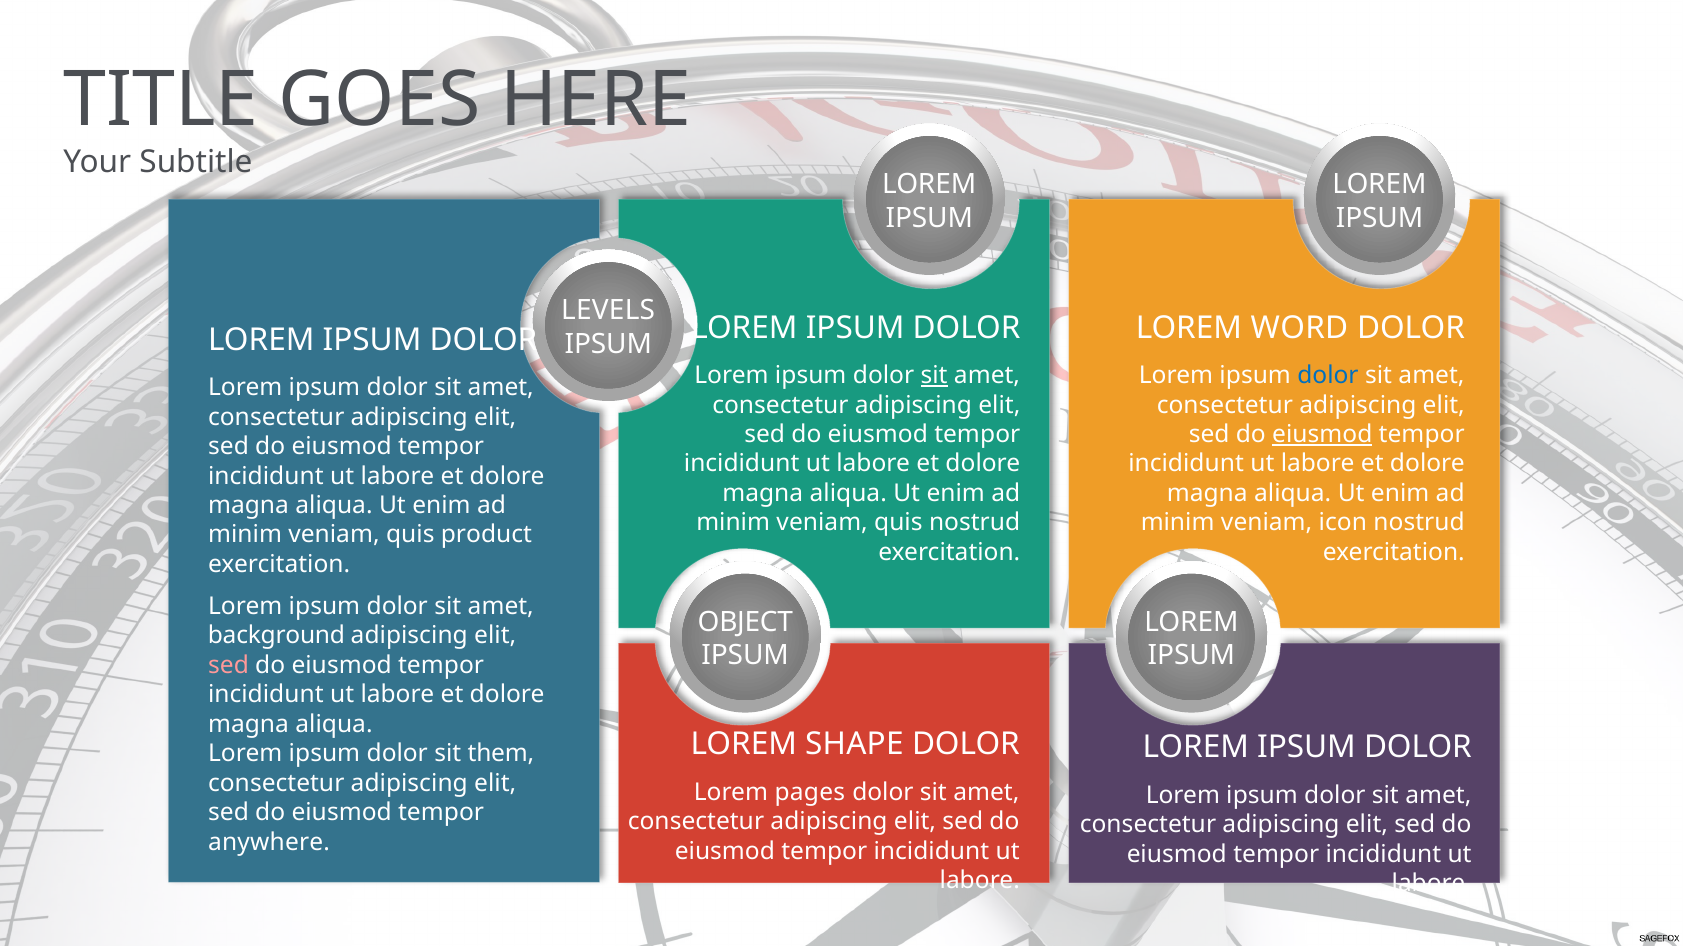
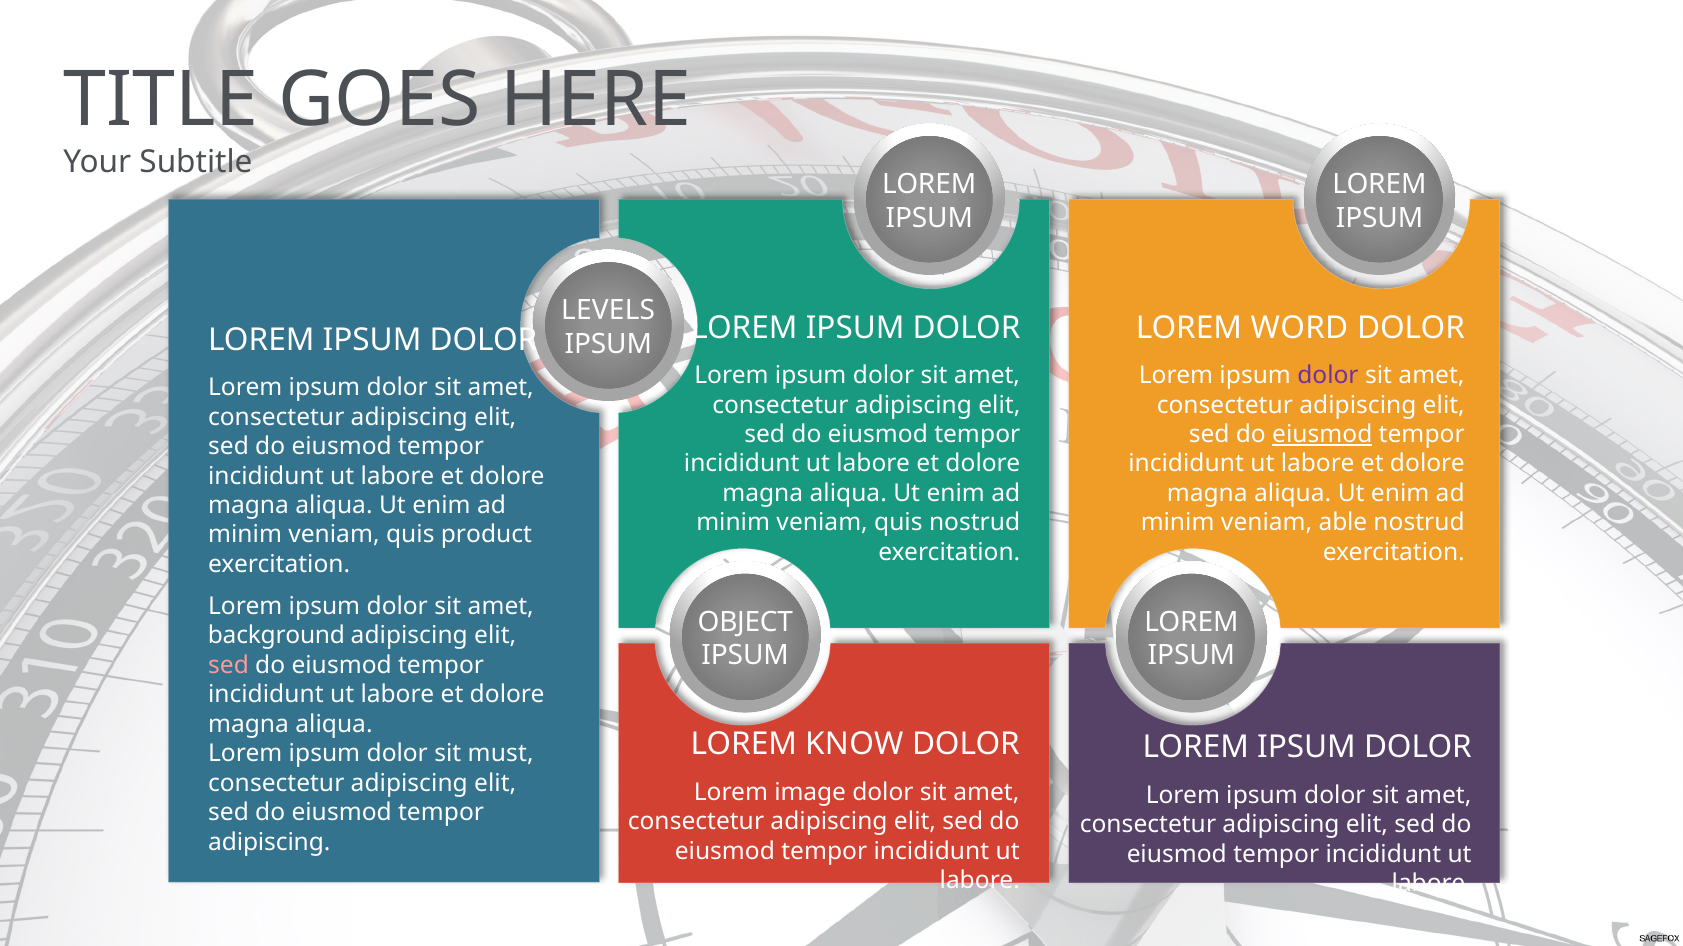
sit at (934, 376) underline: present -> none
dolor at (1328, 376) colour: blue -> purple
icon: icon -> able
SHAPE: SHAPE -> KNOW
them: them -> must
pages: pages -> image
anywhere at (269, 843): anywhere -> adipiscing
